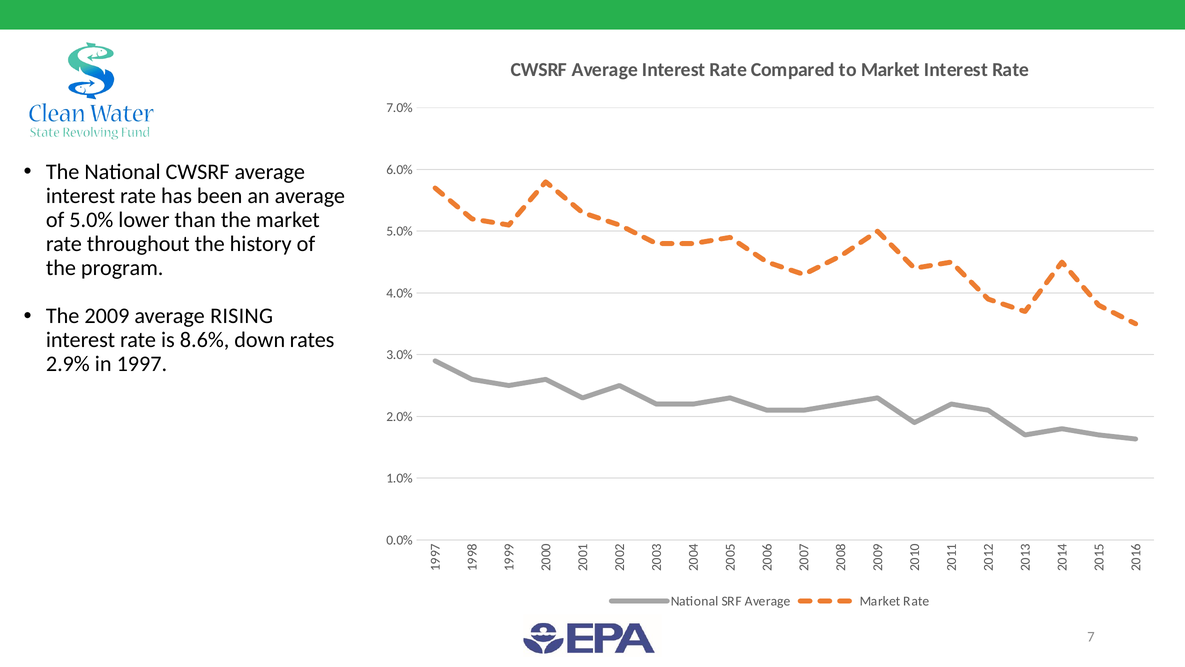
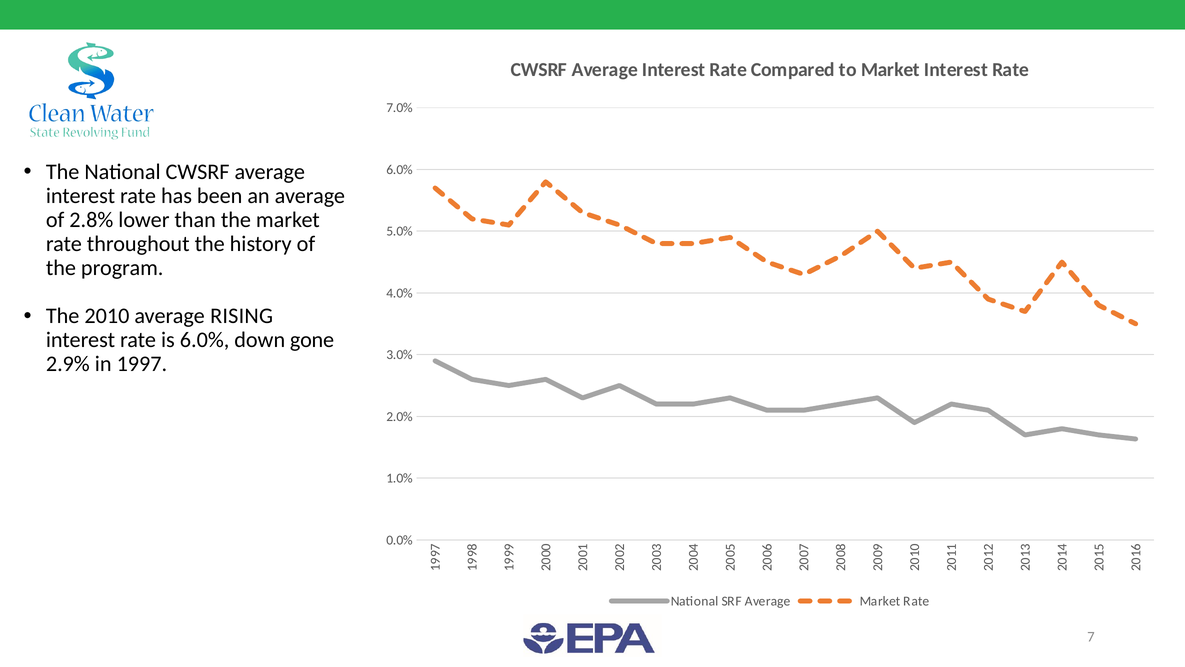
of 5.0%: 5.0% -> 2.8%
2009: 2009 -> 2010
is 8.6%: 8.6% -> 6.0%
rates: rates -> gone
